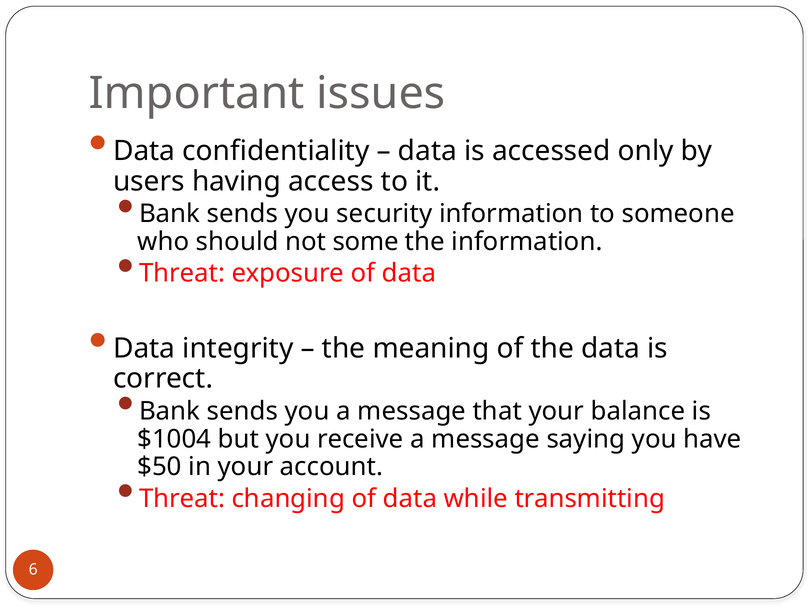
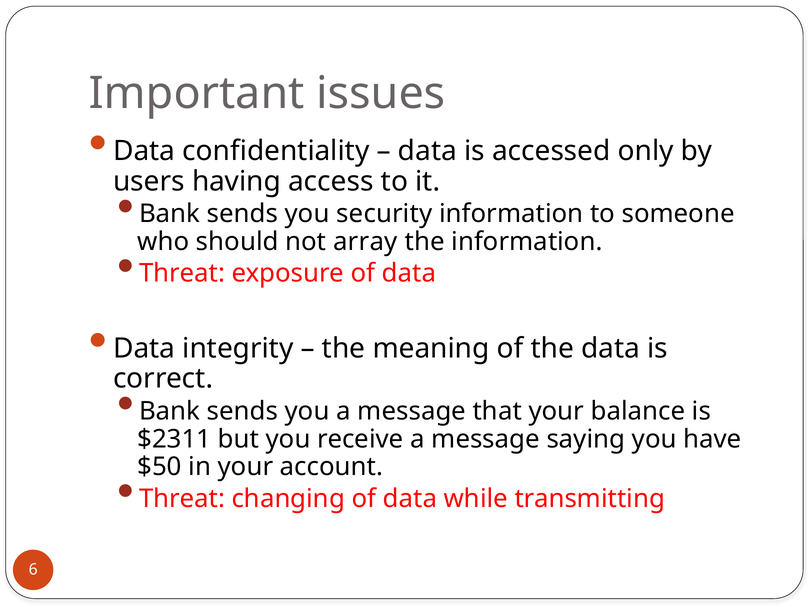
some: some -> array
$1004: $1004 -> $2311
